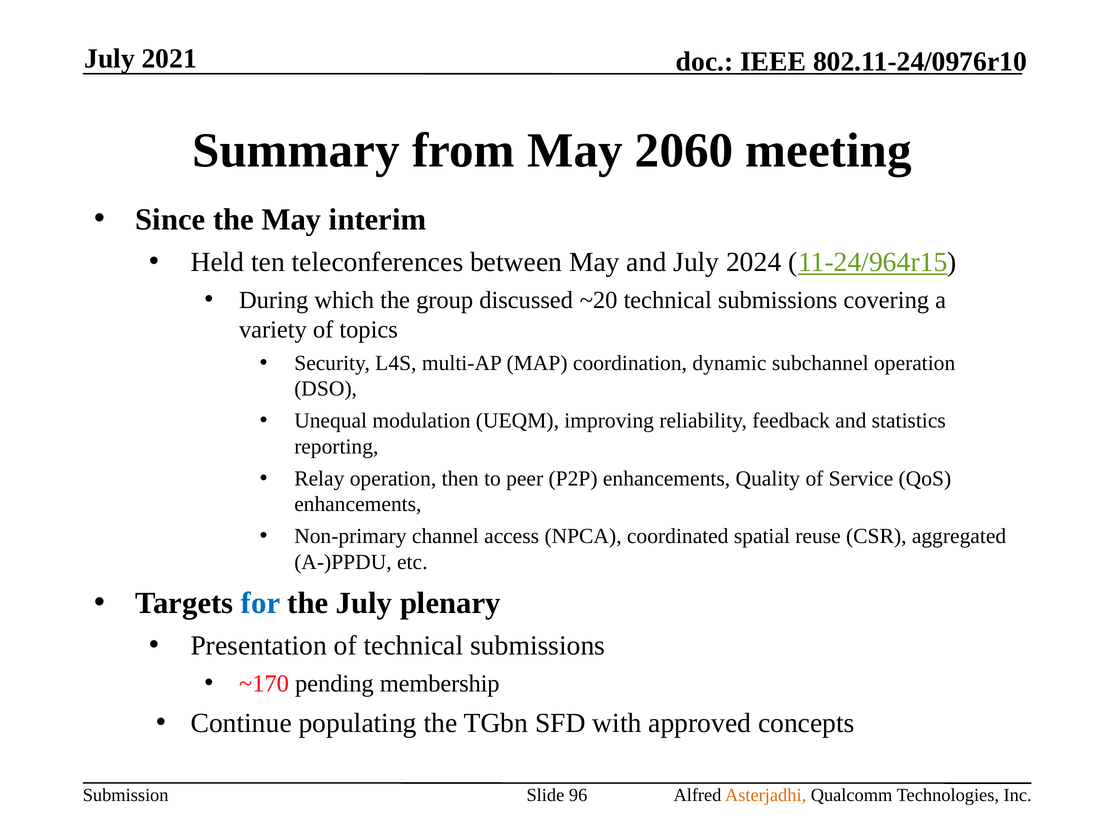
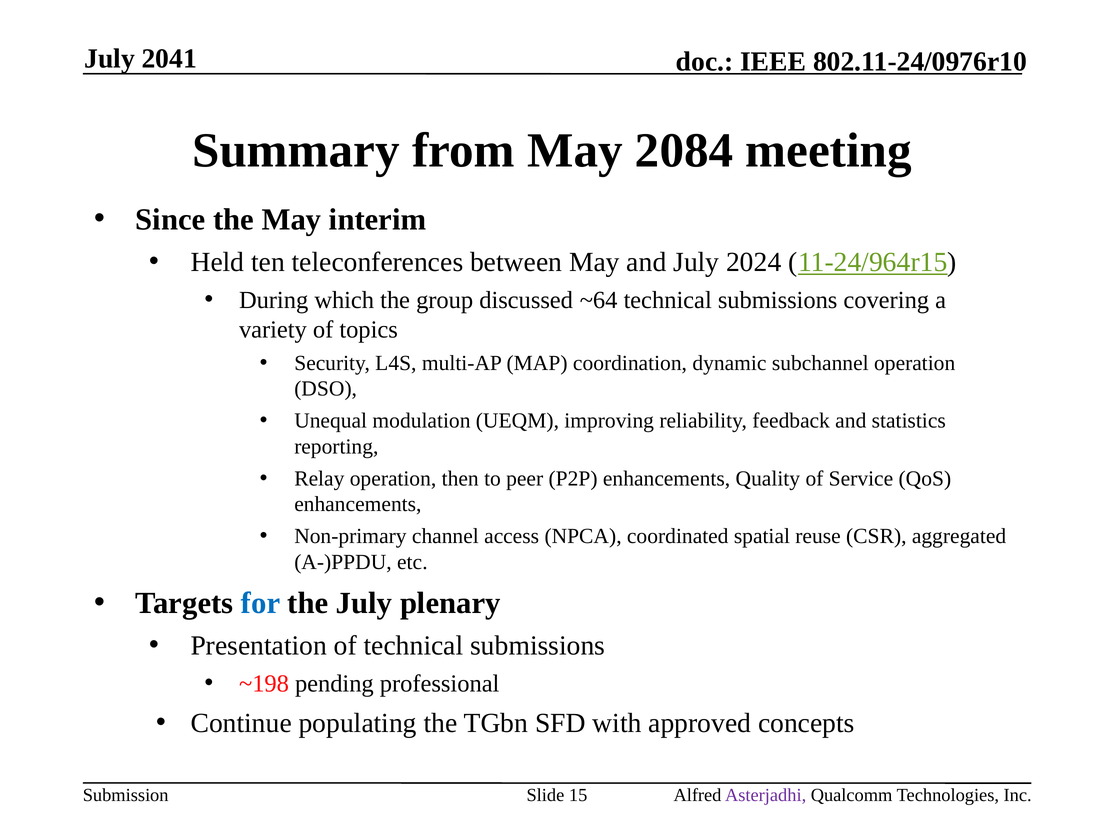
2021: 2021 -> 2041
2060: 2060 -> 2084
~20: ~20 -> ~64
~170: ~170 -> ~198
membership: membership -> professional
96: 96 -> 15
Asterjadhi colour: orange -> purple
